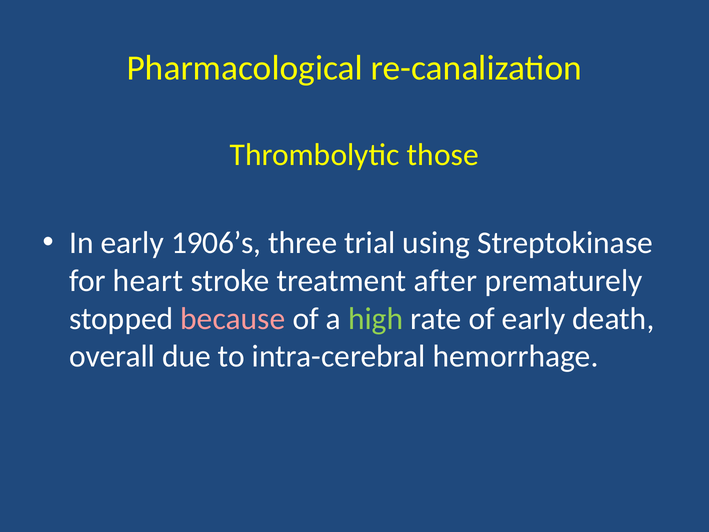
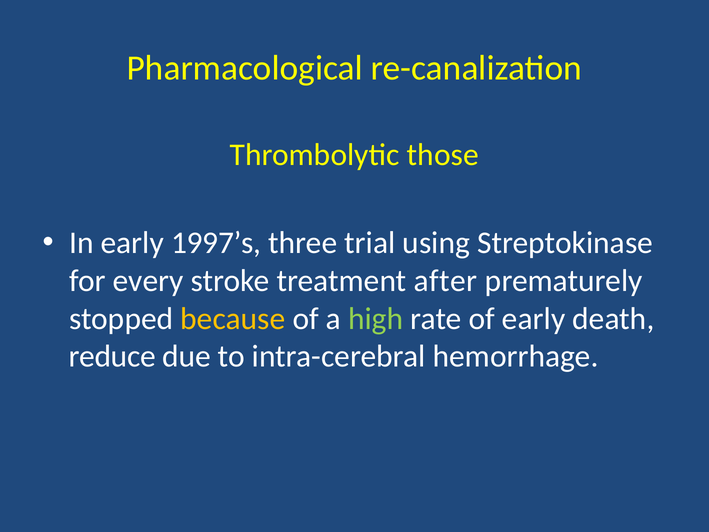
1906’s: 1906’s -> 1997’s
heart: heart -> every
because colour: pink -> yellow
overall: overall -> reduce
